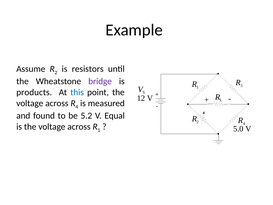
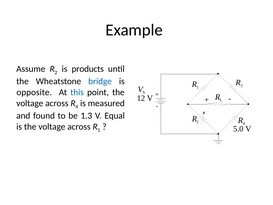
resistors: resistors -> products
bridge colour: purple -> blue
products: products -> opposite
5.2: 5.2 -> 1.3
